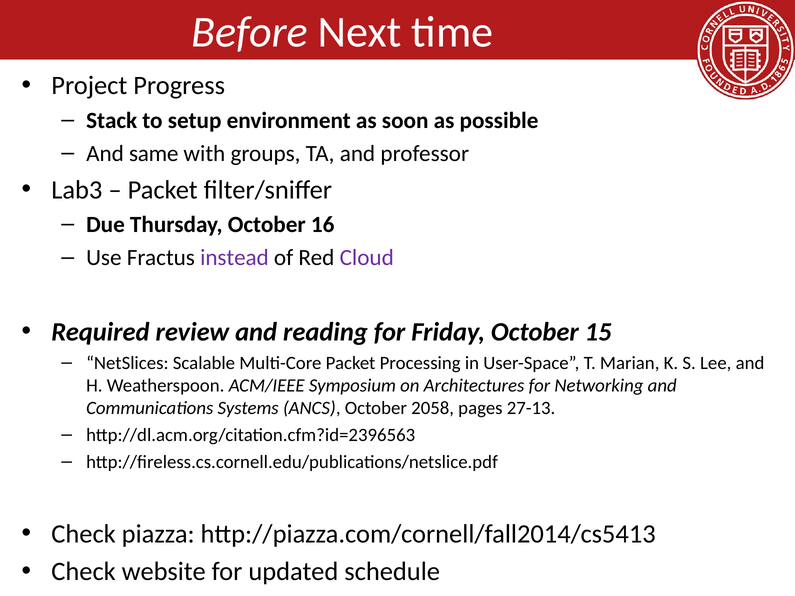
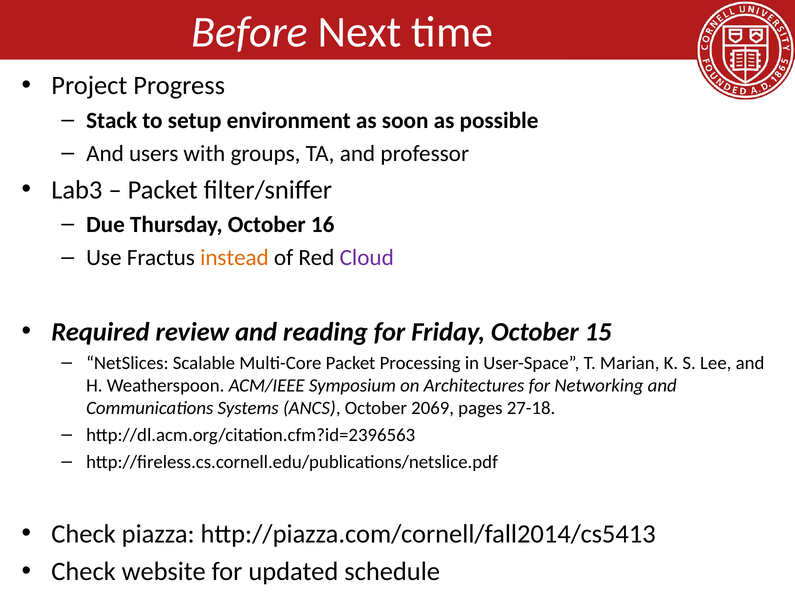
same: same -> users
instead colour: purple -> orange
2058: 2058 -> 2069
27-13: 27-13 -> 27-18
